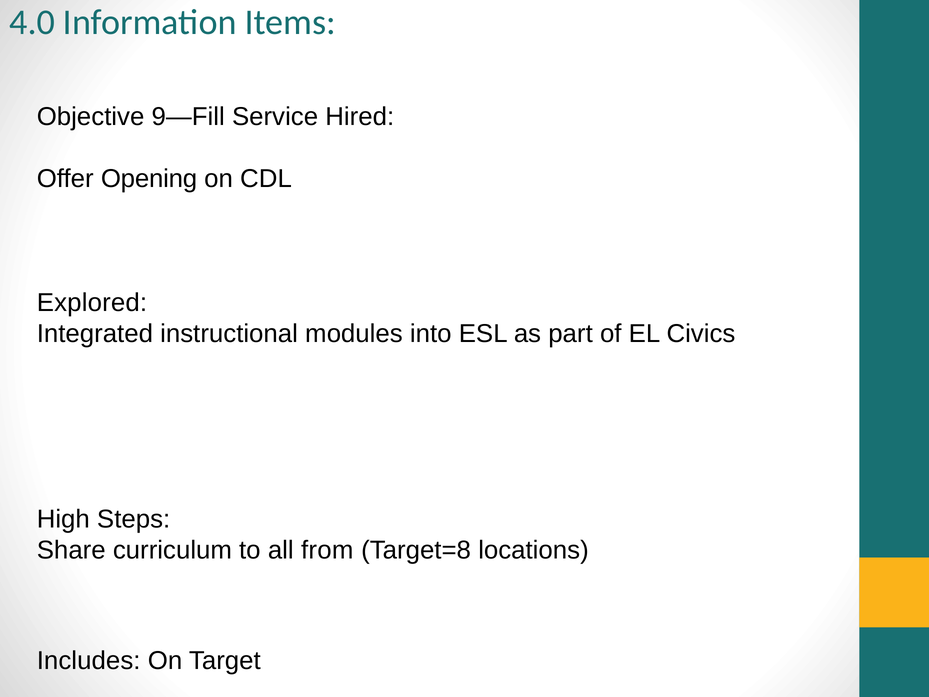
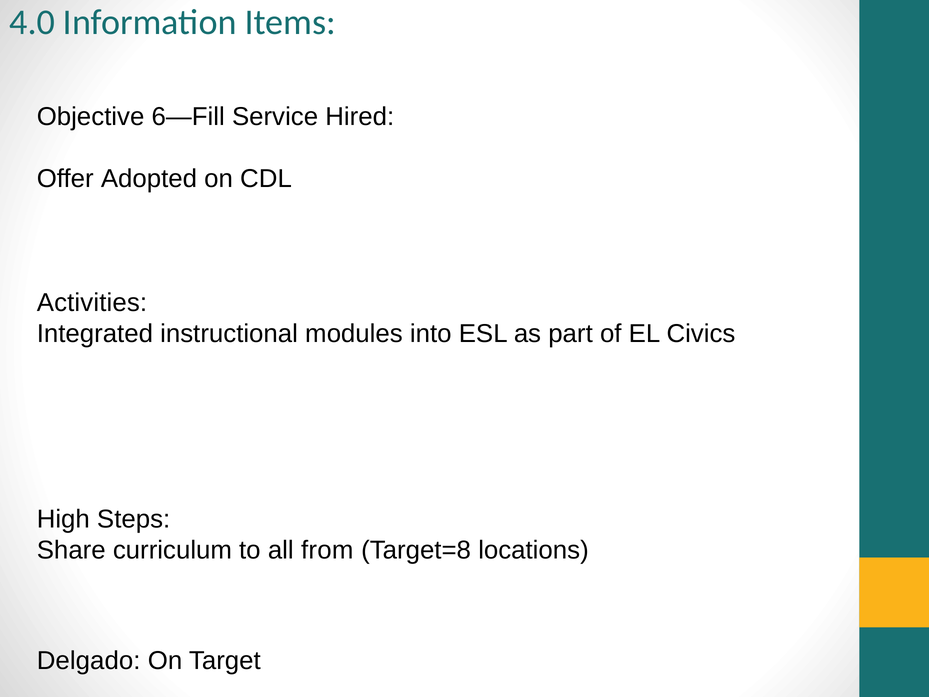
9—Fill: 9—Fill -> 6—Fill
Opening: Opening -> Adopted
Explored: Explored -> Activities
Includes: Includes -> Delgado
